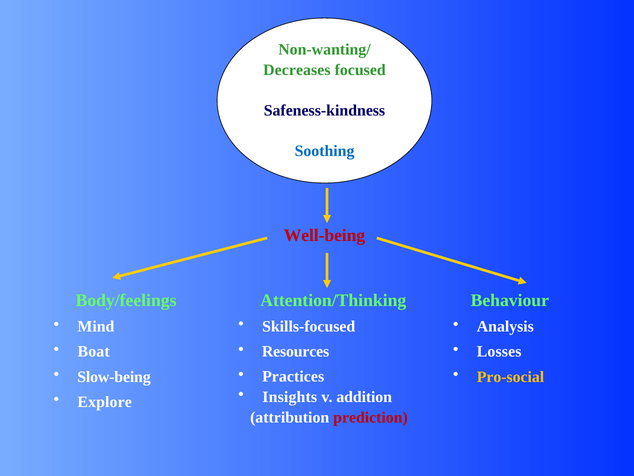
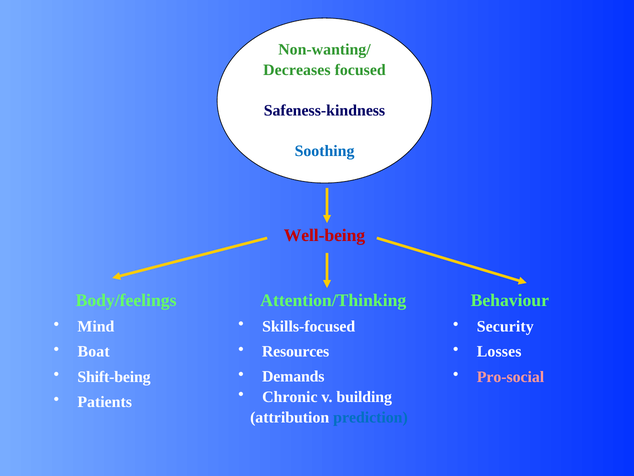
Analysis: Analysis -> Security
Slow-being: Slow-being -> Shift-being
Practices: Practices -> Demands
Pro-social colour: yellow -> pink
Insights: Insights -> Chronic
addition: addition -> building
Explore: Explore -> Patients
prediction colour: red -> blue
